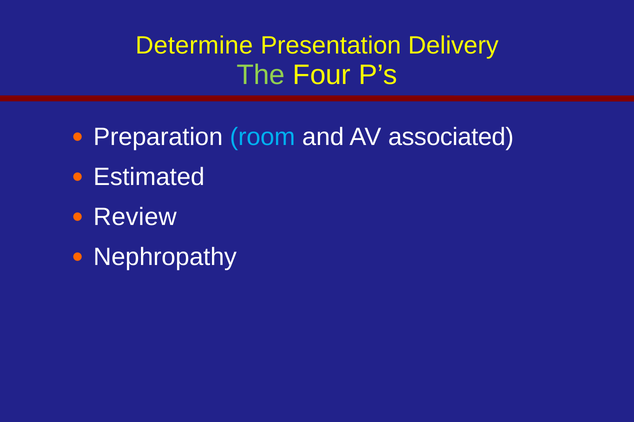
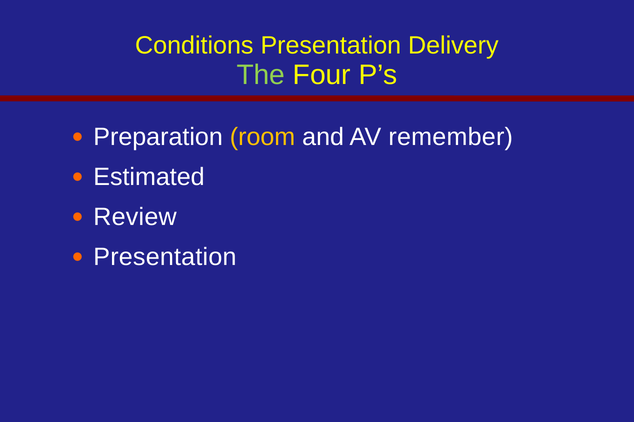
Determine: Determine -> Conditions
room colour: light blue -> yellow
associated: associated -> remember
Nephropathy at (165, 257): Nephropathy -> Presentation
